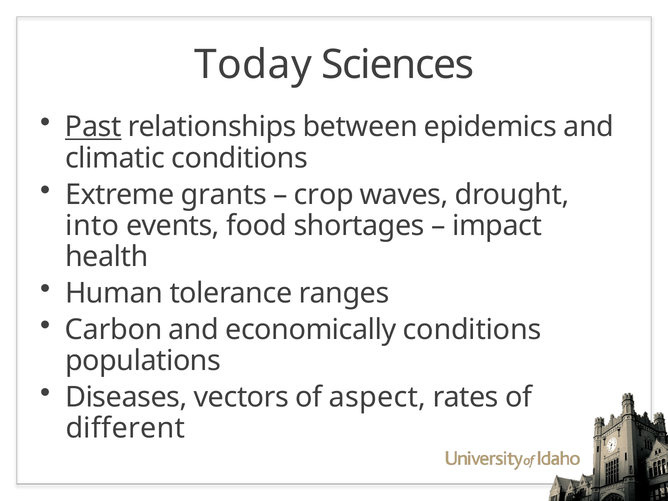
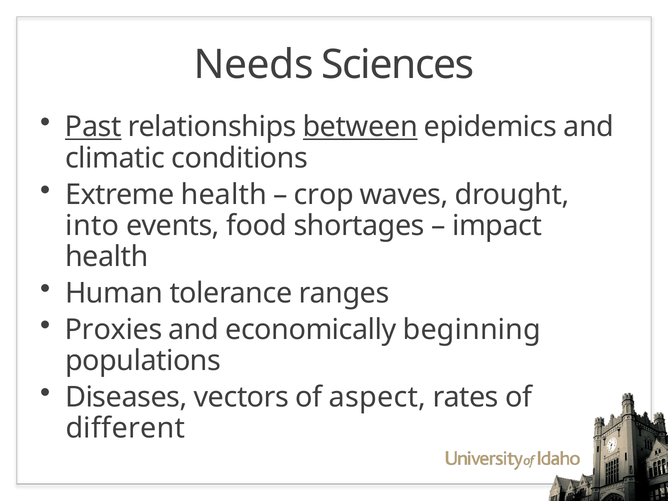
Today: Today -> Needs
between underline: none -> present
Extreme grants: grants -> health
Carbon: Carbon -> Proxies
economically conditions: conditions -> beginning
